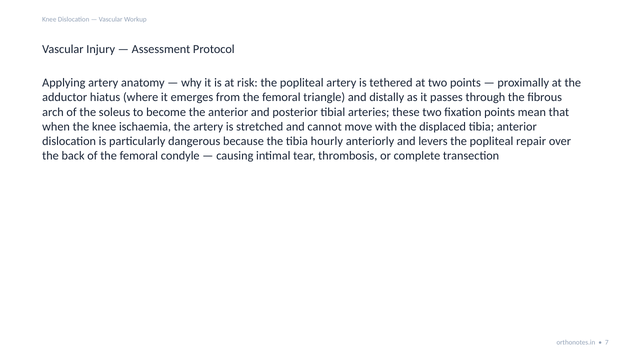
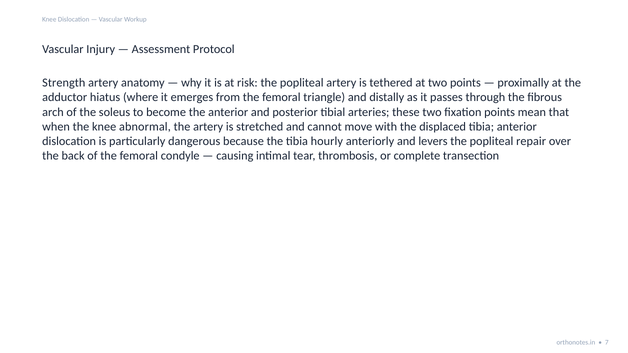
Applying: Applying -> Strength
ischaemia: ischaemia -> abnormal
